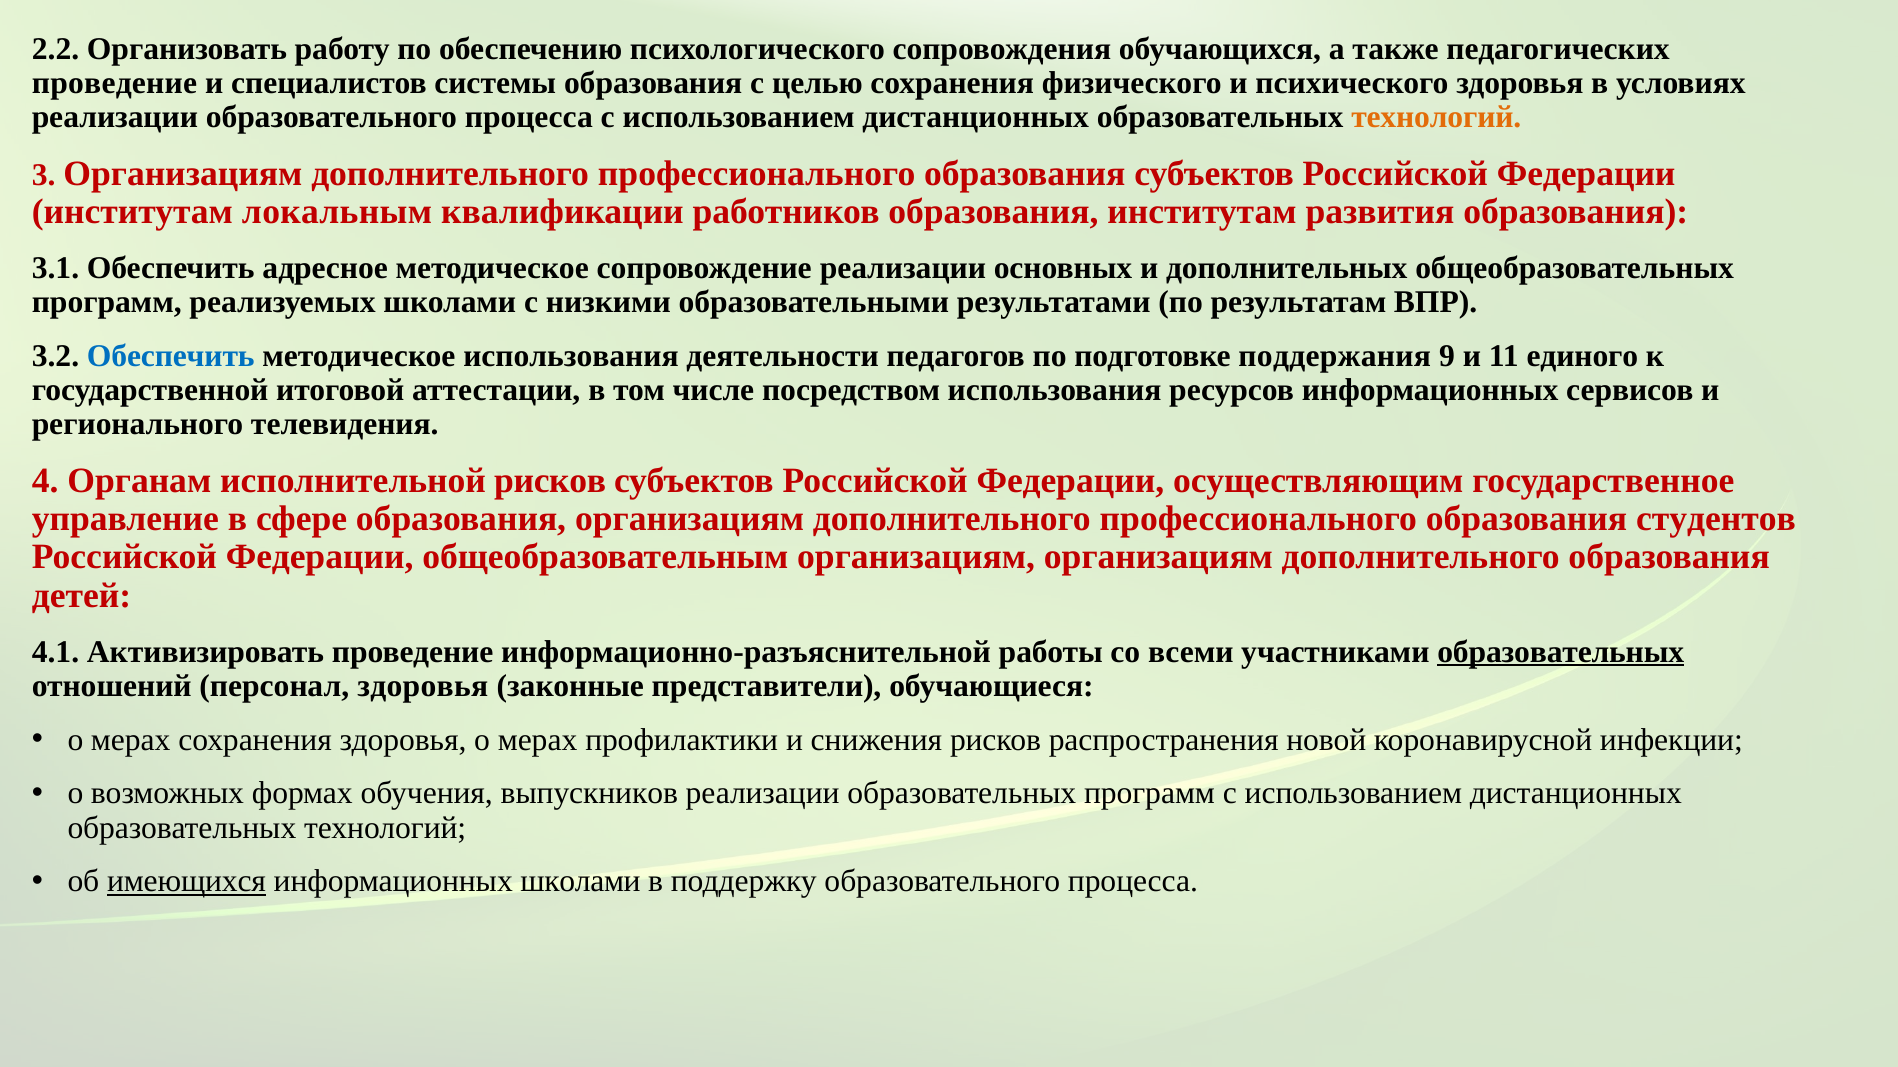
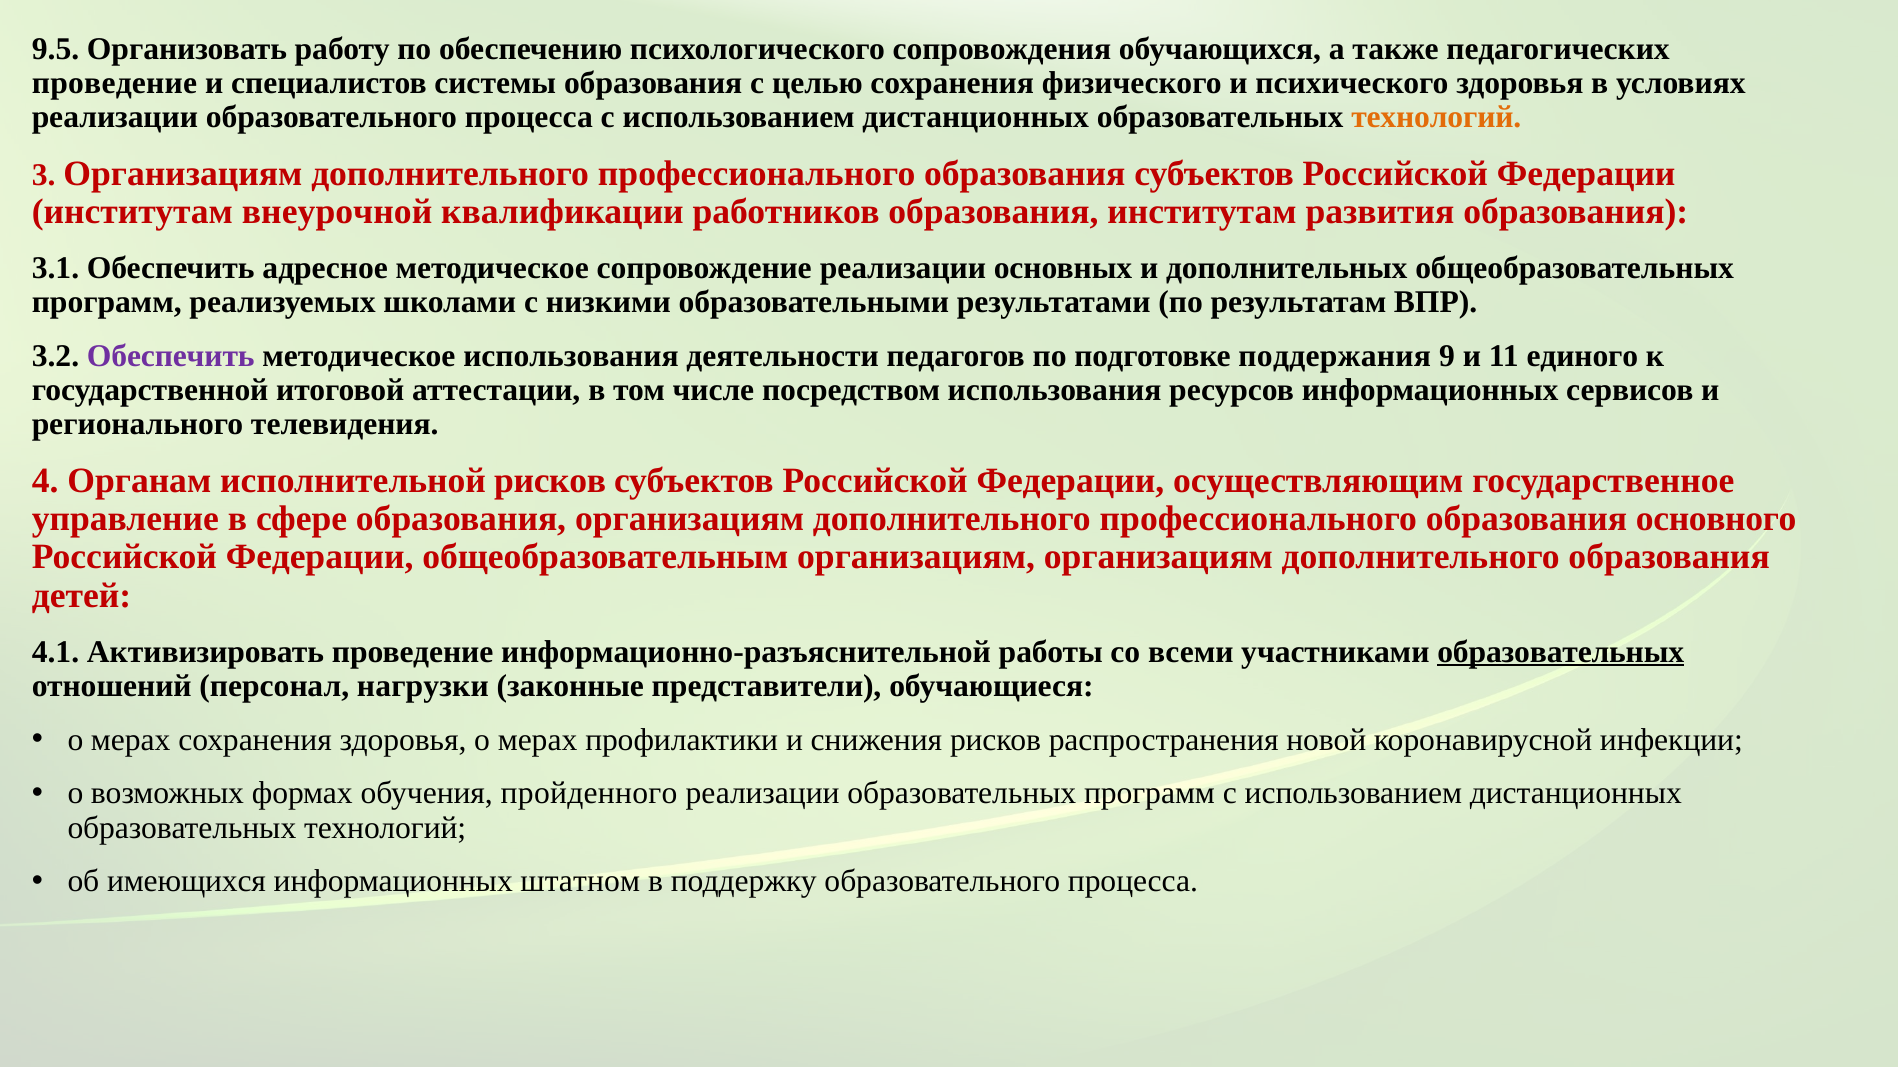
2.2: 2.2 -> 9.5
локальным: локальным -> внеурочной
Обеспечить at (171, 356) colour: blue -> purple
студентов: студентов -> основного
персонал здоровья: здоровья -> нагрузки
выпускников: выпускников -> пройденного
имеющихся underline: present -> none
информационных школами: школами -> штатном
